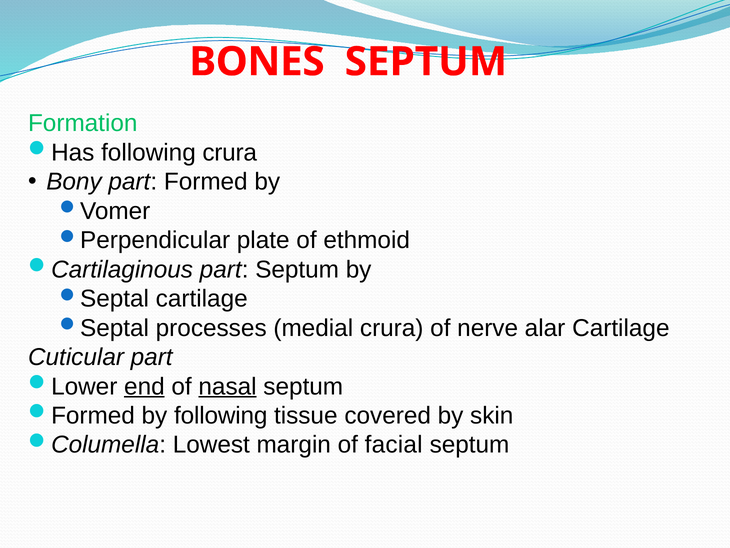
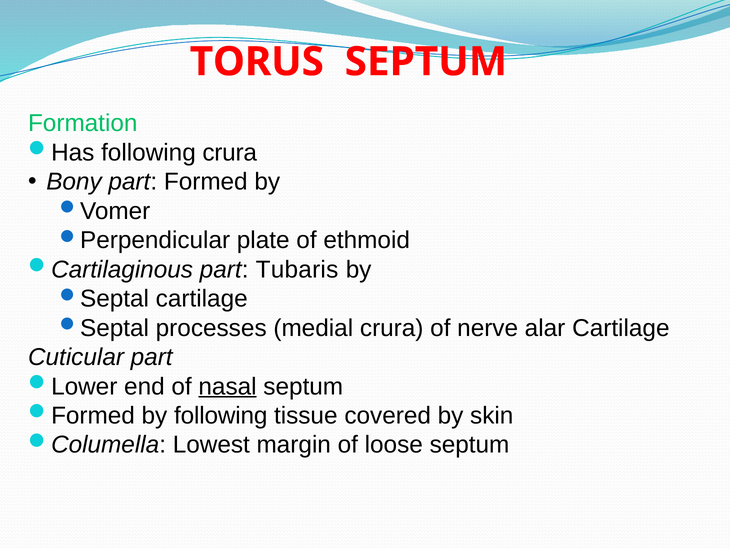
BONES: BONES -> TORUS
part Septum: Septum -> Tubaris
end underline: present -> none
facial: facial -> loose
